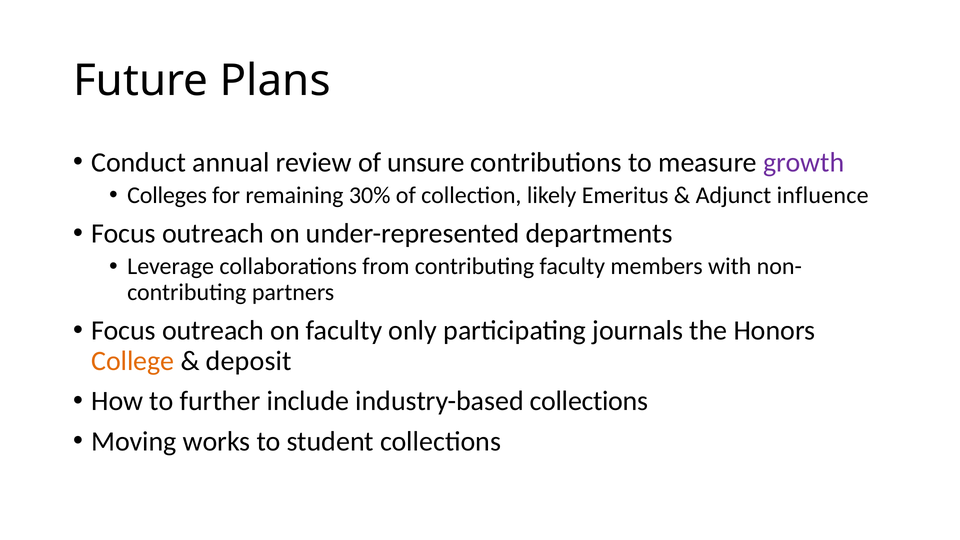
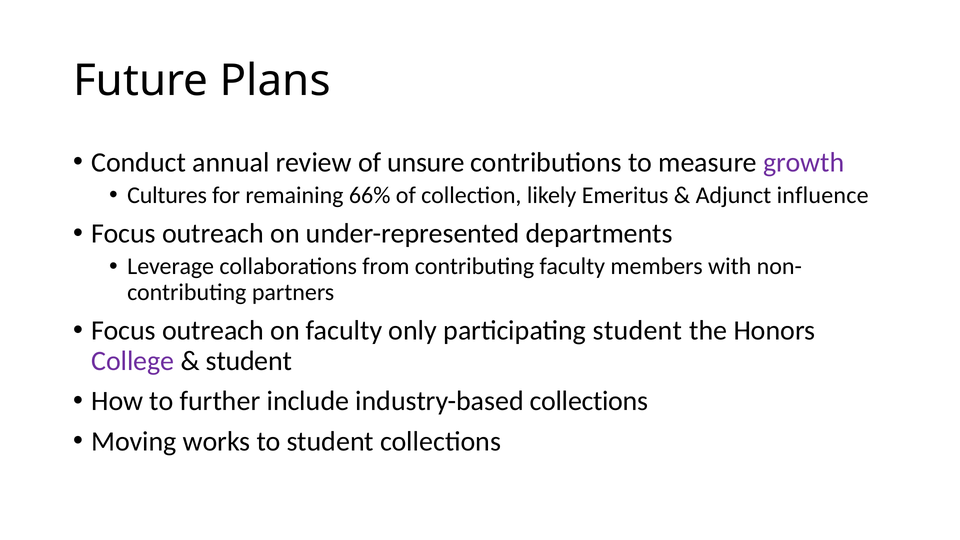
Colleges: Colleges -> Cultures
30%: 30% -> 66%
participating journals: journals -> student
College colour: orange -> purple
deposit at (249, 361): deposit -> student
